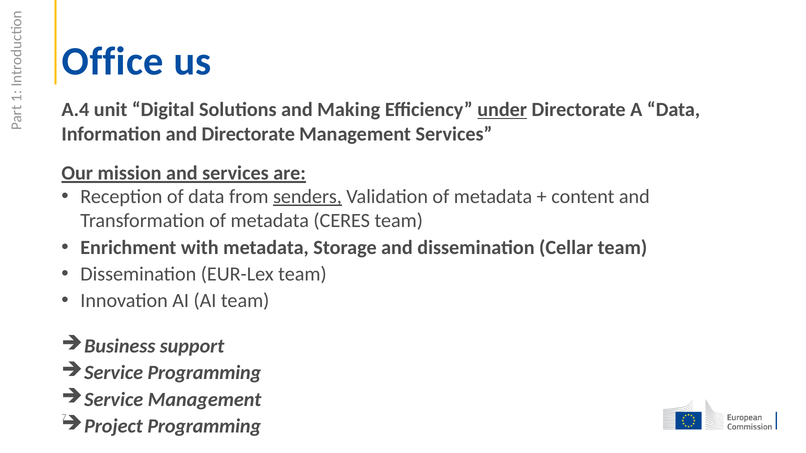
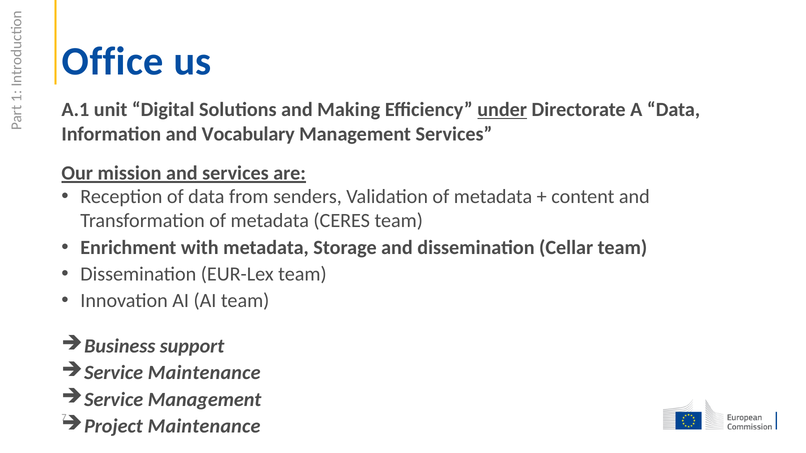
A.4: A.4 -> A.1
and Directorate: Directorate -> Vocabulary
senders underline: present -> none
Service Programming: Programming -> Maintenance
Project Programming: Programming -> Maintenance
